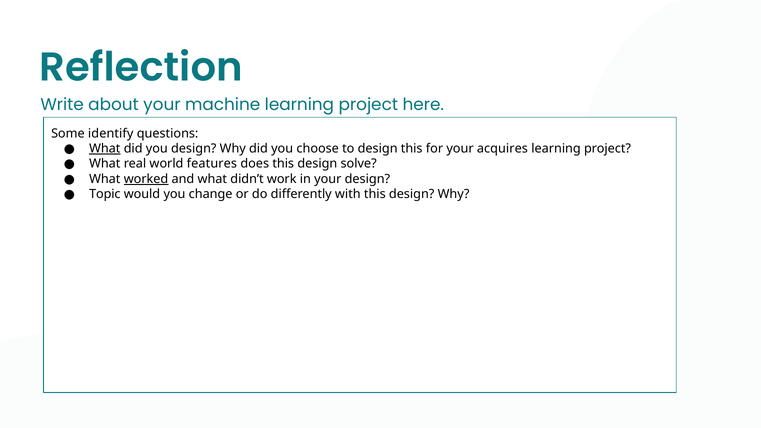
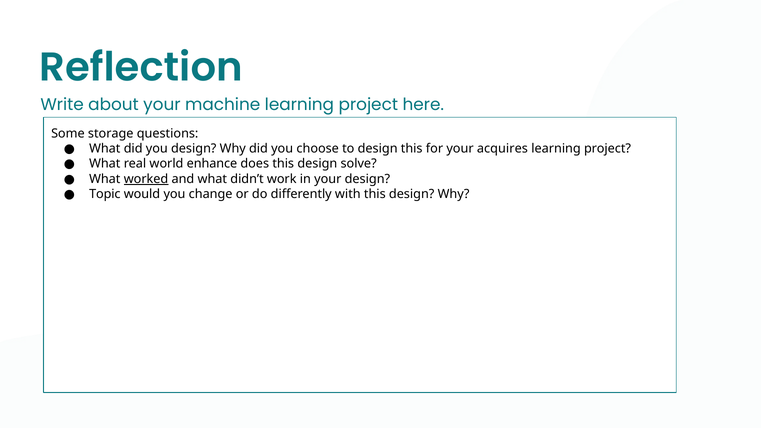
identify: identify -> storage
What at (105, 149) underline: present -> none
features: features -> enhance
